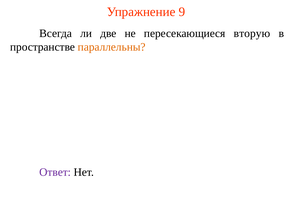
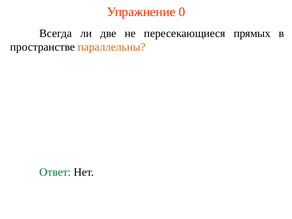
9: 9 -> 0
вторую: вторую -> прямых
Ответ colour: purple -> green
